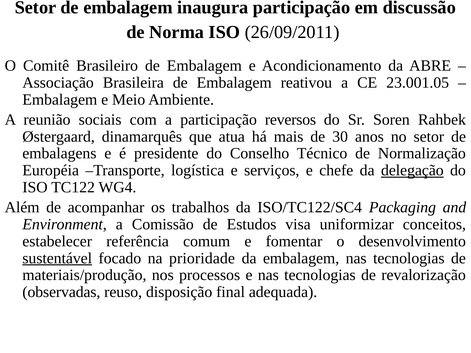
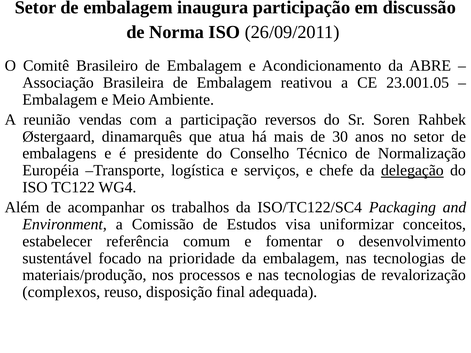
sociais: sociais -> vendas
sustentável underline: present -> none
observadas: observadas -> complexos
